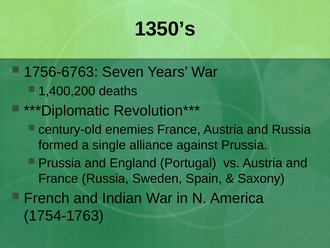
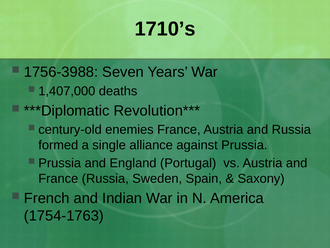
1350’s: 1350’s -> 1710’s
1756-6763: 1756-6763 -> 1756-3988
1,400,200: 1,400,200 -> 1,407,000
